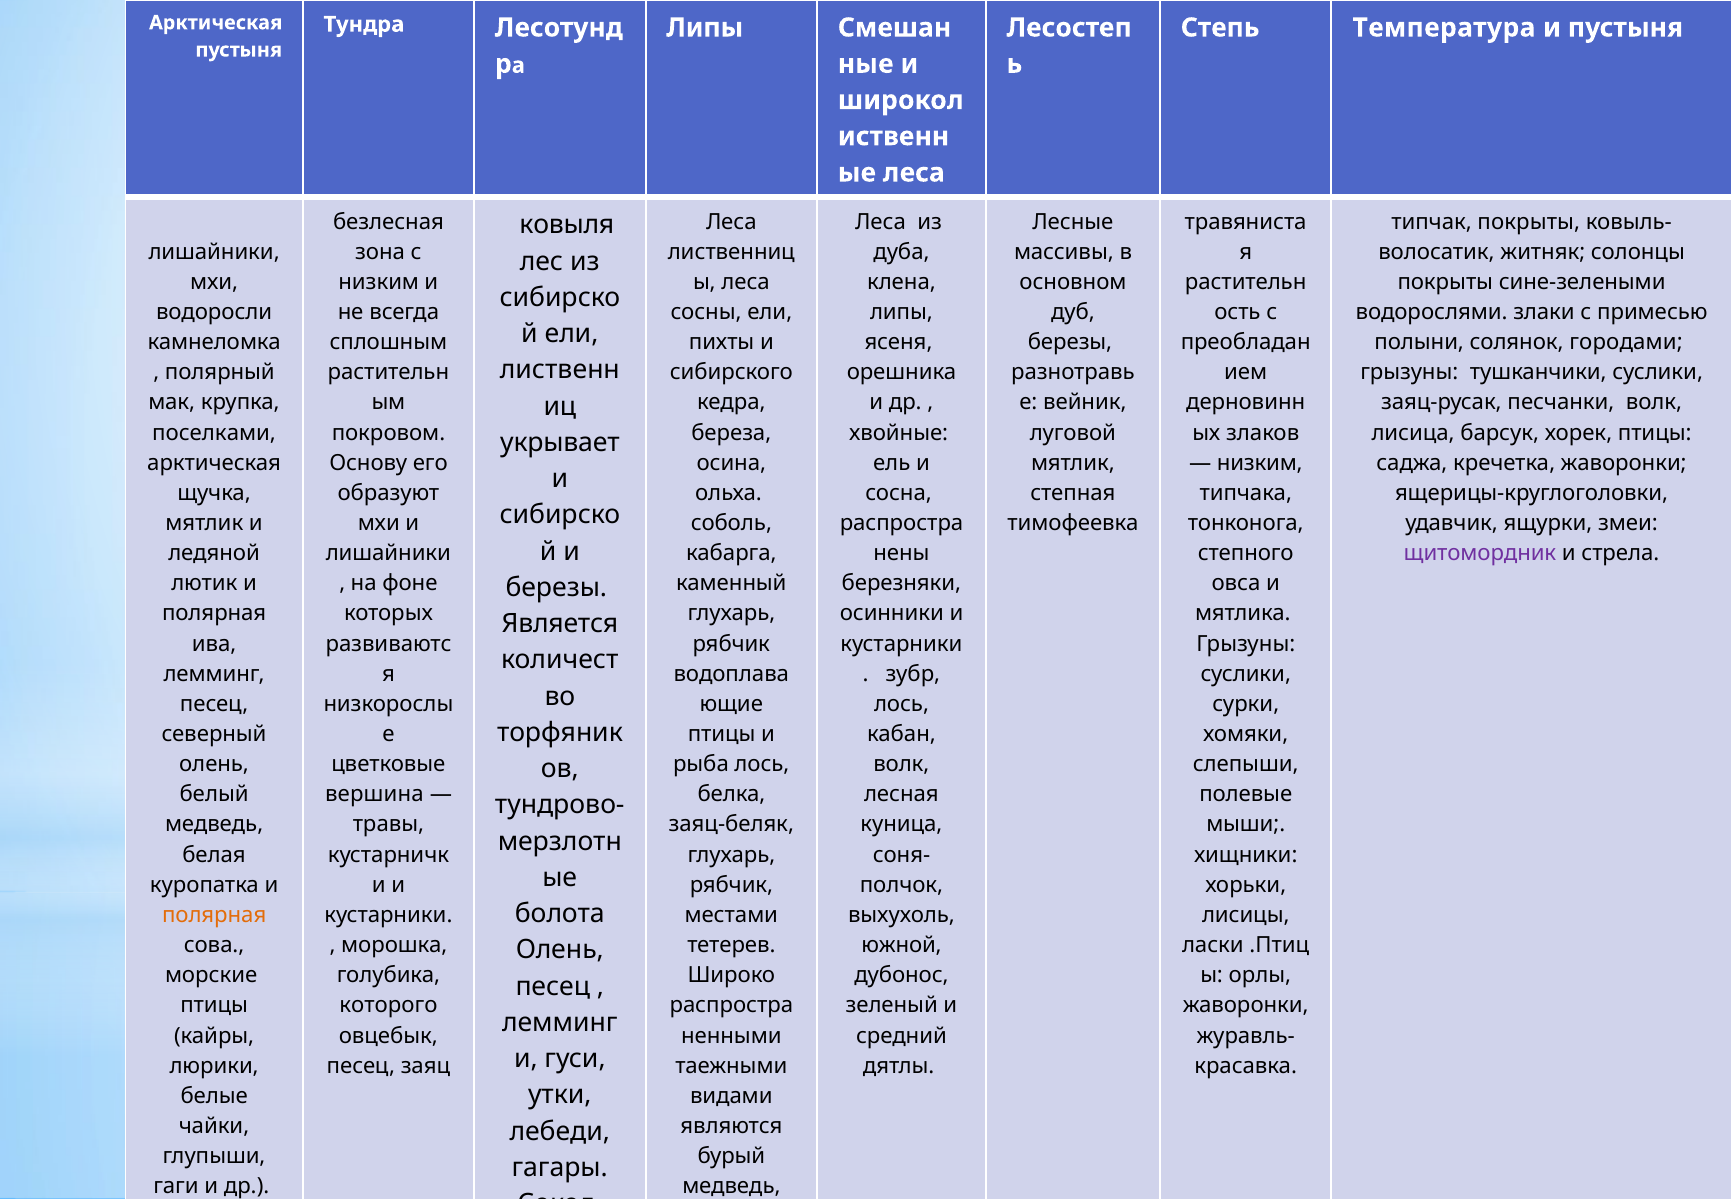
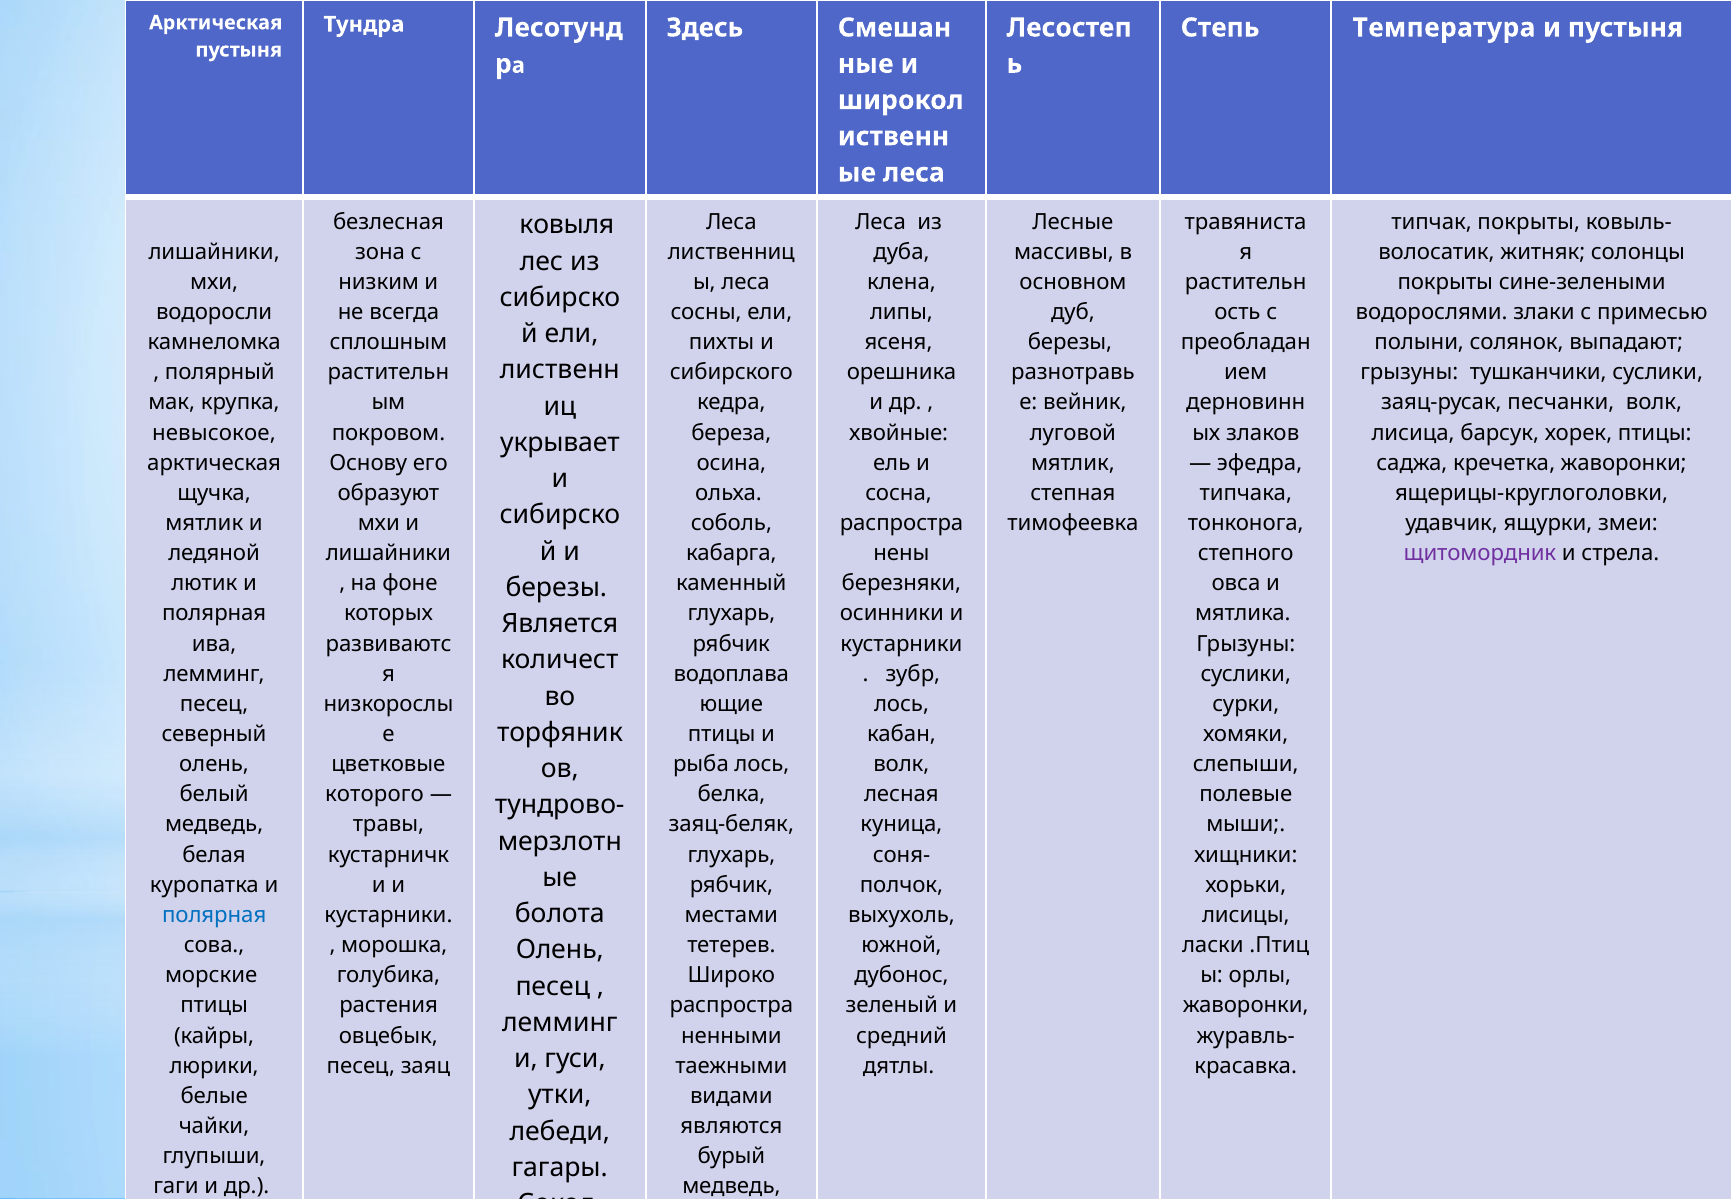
Липы at (705, 28): Липы -> Здесь
городами: городами -> выпадают
поселками: поселками -> невысокое
низким at (1260, 463): низким -> эфедра
вершина: вершина -> которого
полярная at (214, 915) colour: orange -> blue
которого at (388, 1006): которого -> растения
